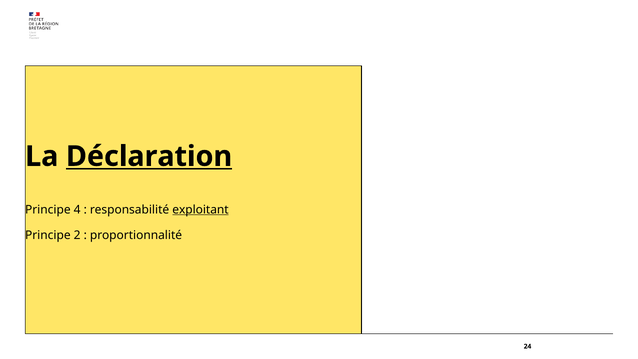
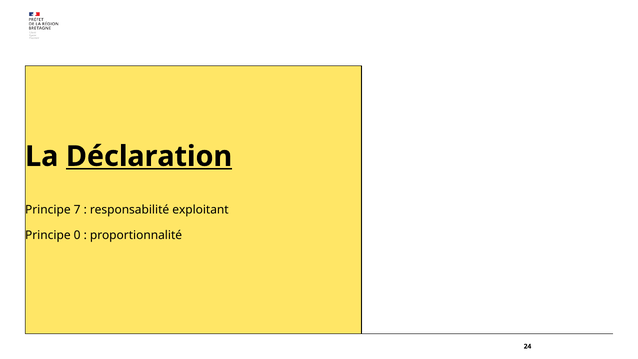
4: 4 -> 7
exploitant underline: present -> none
2: 2 -> 0
